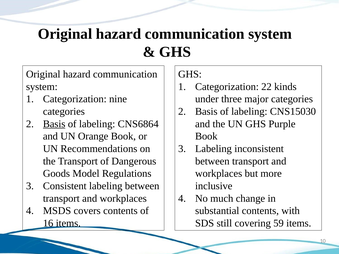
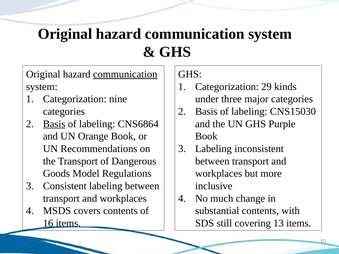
communication at (125, 74) underline: none -> present
22: 22 -> 29
59: 59 -> 13
